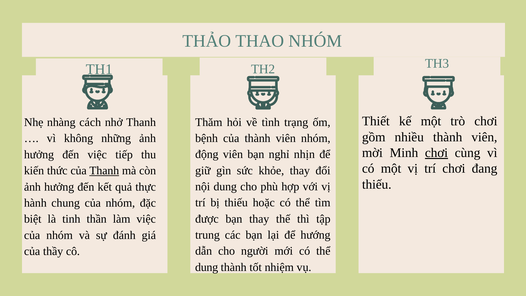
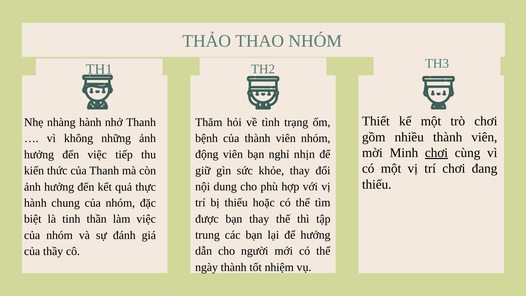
nhàng cách: cách -> hành
Thanh at (104, 171) underline: present -> none
dung at (207, 267): dung -> ngày
